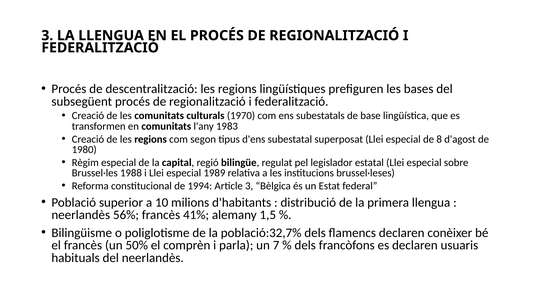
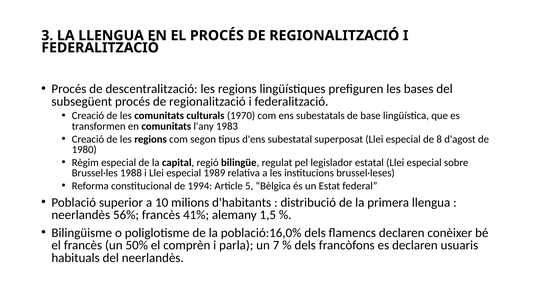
Article 3: 3 -> 5
població:32,7%: població:32,7% -> població:16,0%
